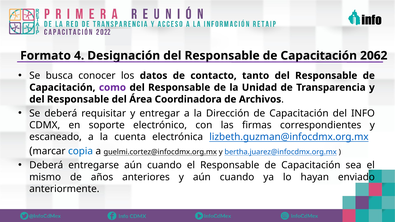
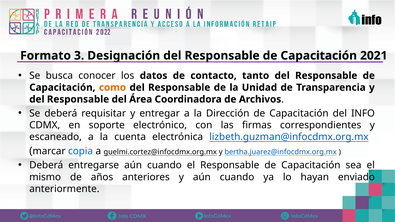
4: 4 -> 3
2062: 2062 -> 2021
como colour: purple -> orange
